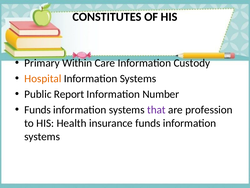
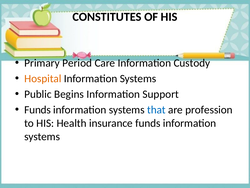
Within: Within -> Period
Report: Report -> Begins
Number: Number -> Support
that colour: purple -> blue
